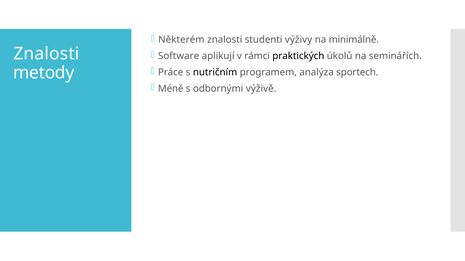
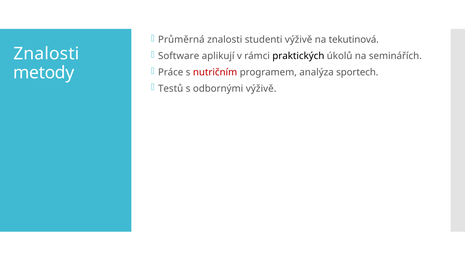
Některém: Některém -> Průměrná
studenti výživy: výživy -> výživě
minimálně: minimálně -> tekutinová
nutričním colour: black -> red
Méně: Méně -> Testů
